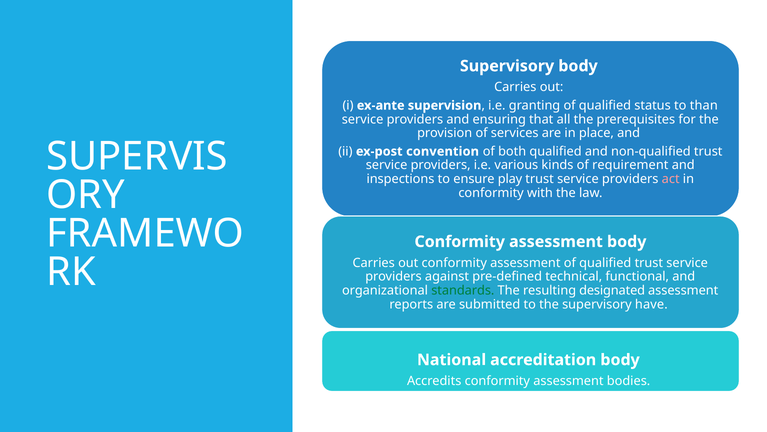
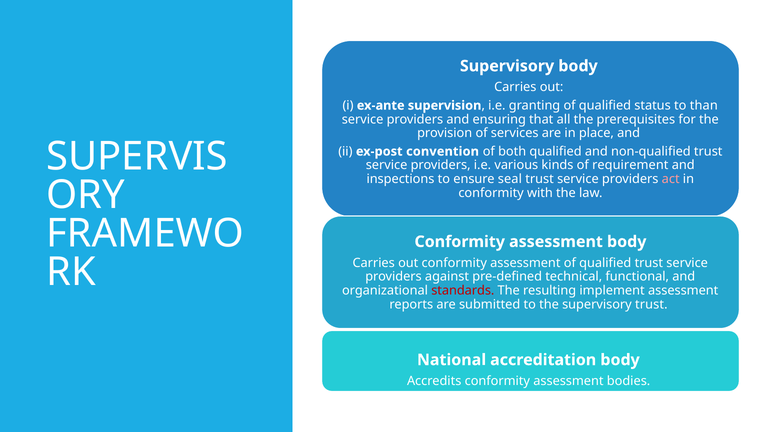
play: play -> seal
standards colour: green -> red
designated: designated -> implement
supervisory have: have -> trust
